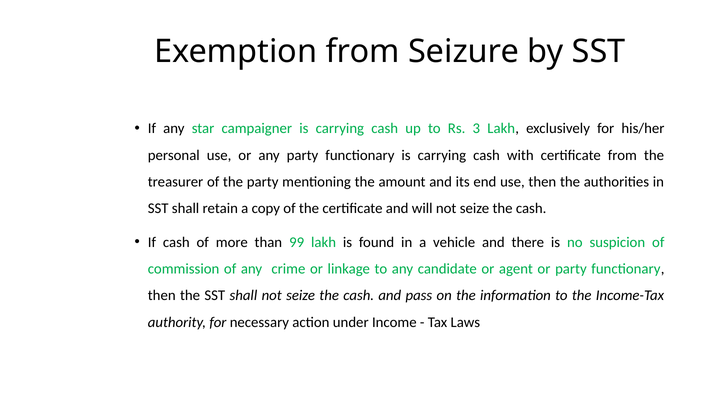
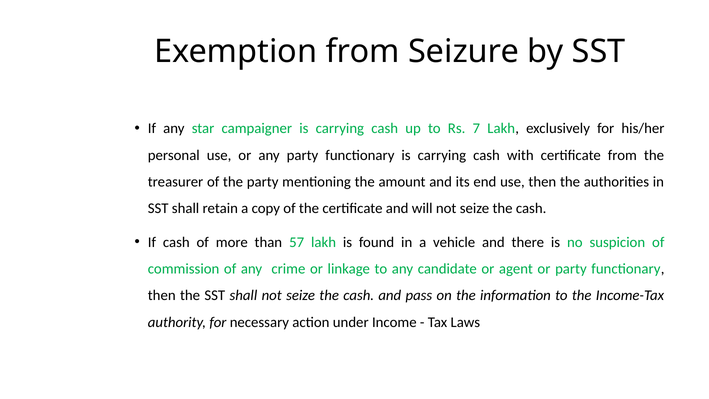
3: 3 -> 7
99: 99 -> 57
